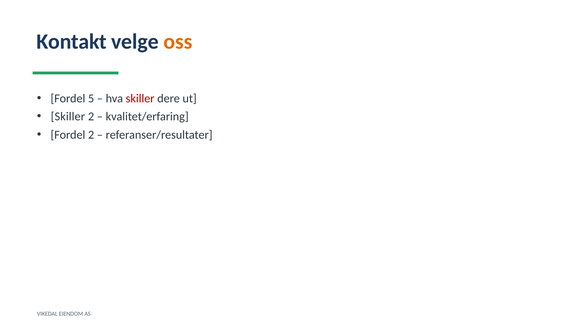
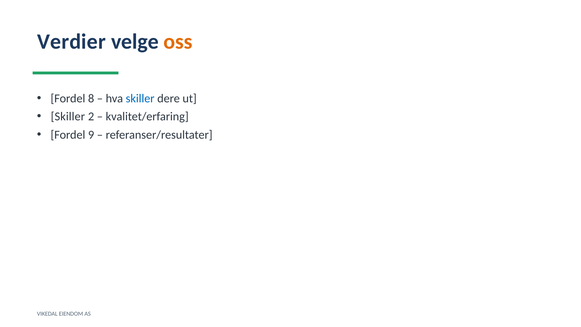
Kontakt: Kontakt -> Verdier
5: 5 -> 8
skiller at (140, 98) colour: red -> blue
Fordel 2: 2 -> 9
